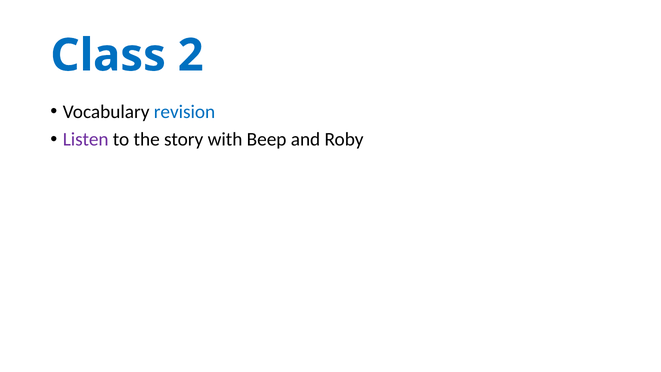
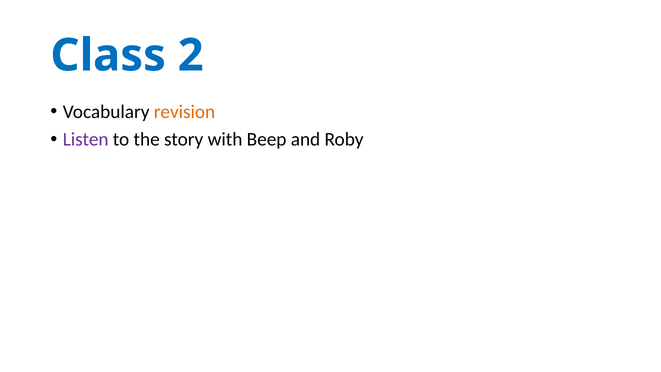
revision colour: blue -> orange
